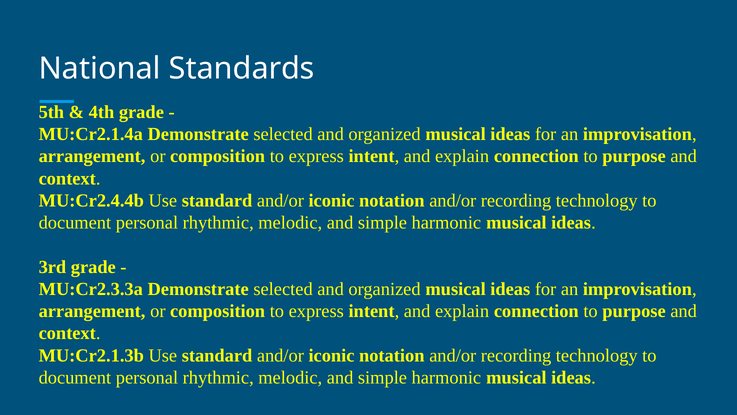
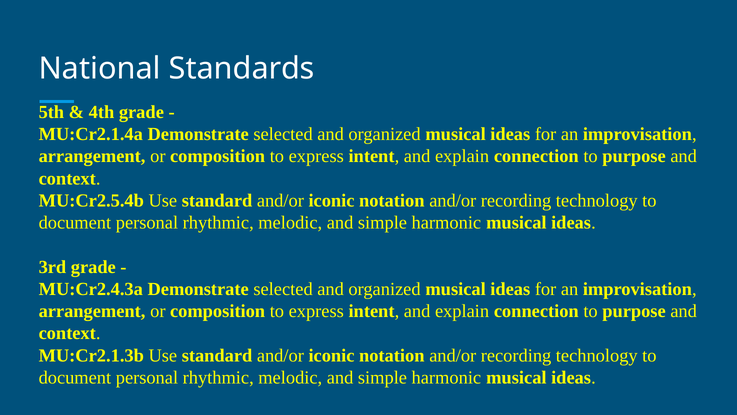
MU:Cr2.4.4b: MU:Cr2.4.4b -> MU:Cr2.5.4b
MU:Cr2.3.3a: MU:Cr2.3.3a -> MU:Cr2.4.3a
